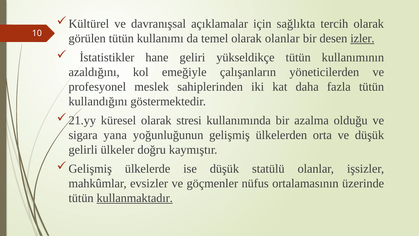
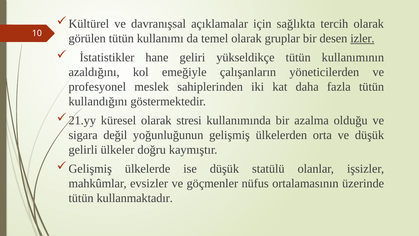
olarak olanlar: olanlar -> gruplar
yana: yana -> değil
kullanmaktadır underline: present -> none
